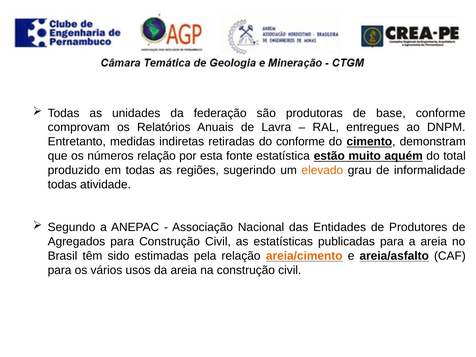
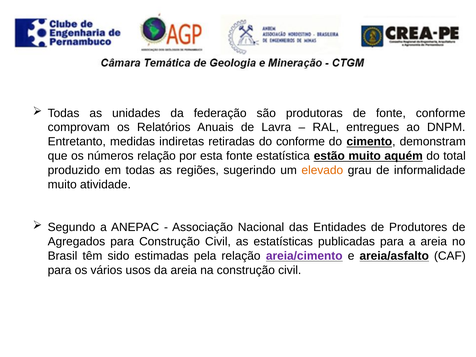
de base: base -> fonte
todas at (62, 185): todas -> muito
areia/cimento colour: orange -> purple
